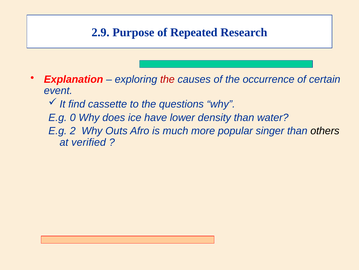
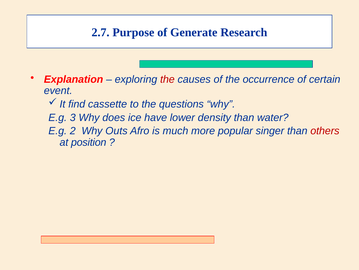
2.9: 2.9 -> 2.7
Repeated: Repeated -> Generate
0: 0 -> 3
others colour: black -> red
verified: verified -> position
